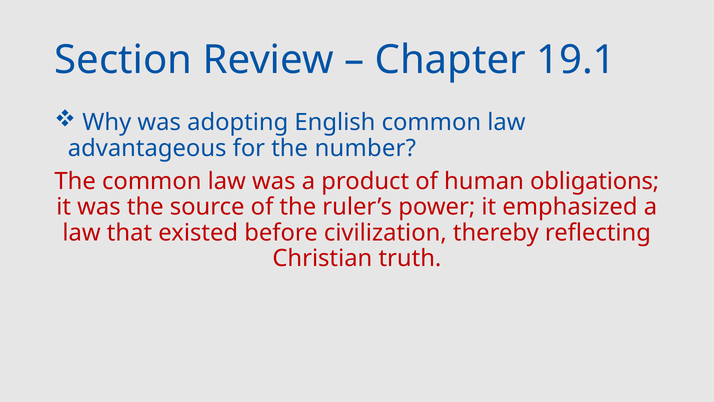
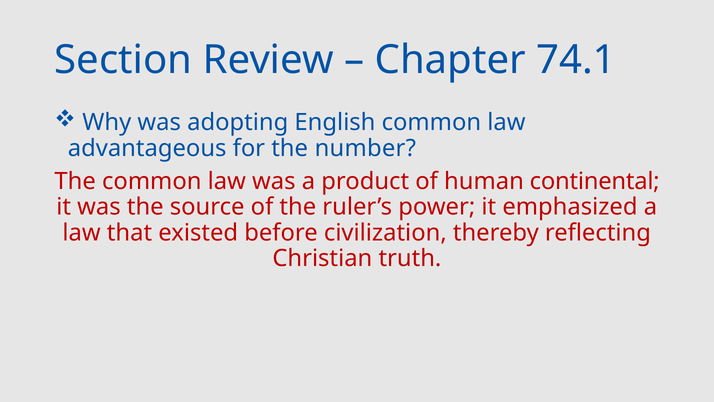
19.1: 19.1 -> 74.1
obligations: obligations -> continental
